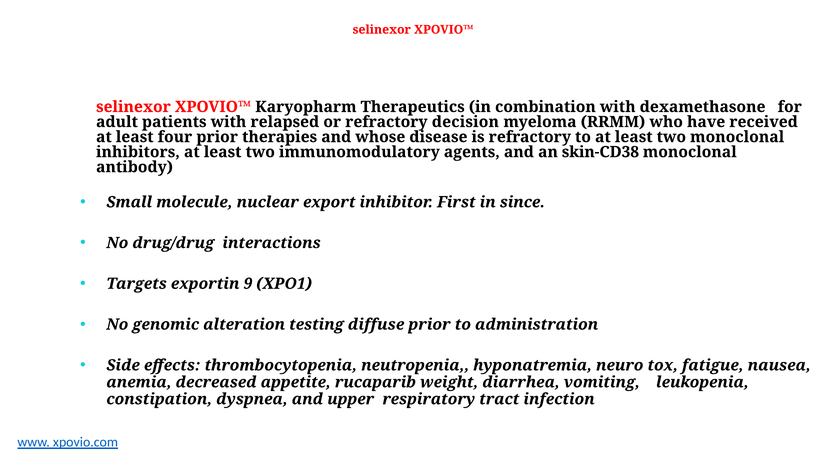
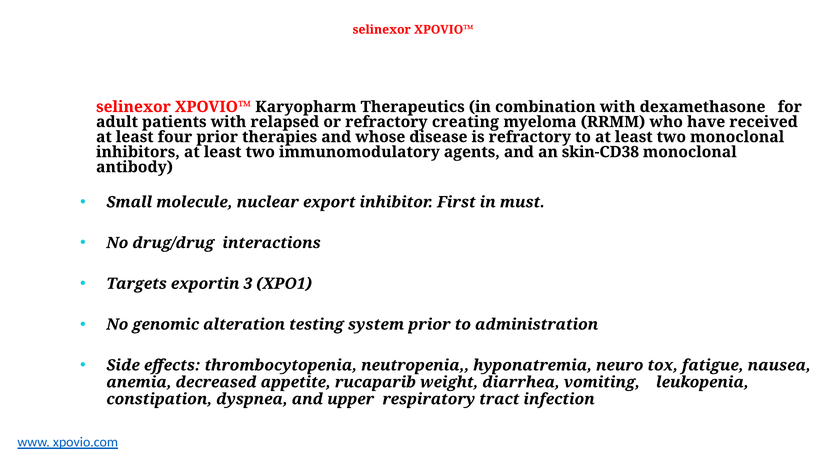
decision: decision -> creating
since: since -> must
9: 9 -> 3
diffuse: diffuse -> system
